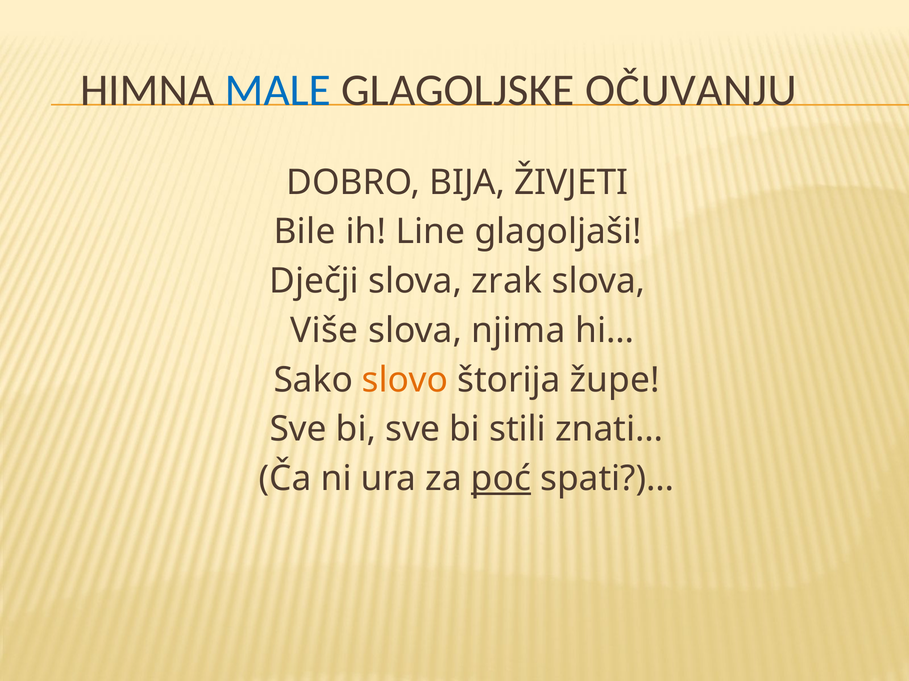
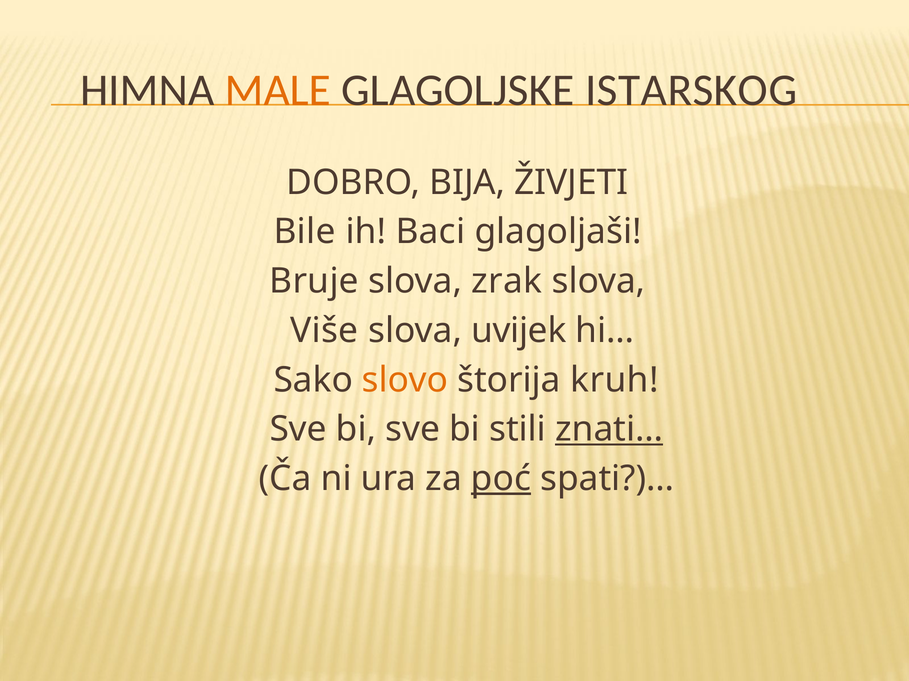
MALE colour: blue -> orange
OČUVANJU: OČUVANJU -> ISTARSKOG
Line: Line -> Baci
Dječji: Dječji -> Bruje
njima: njima -> uvijek
župe: župe -> kruh
znati… underline: none -> present
